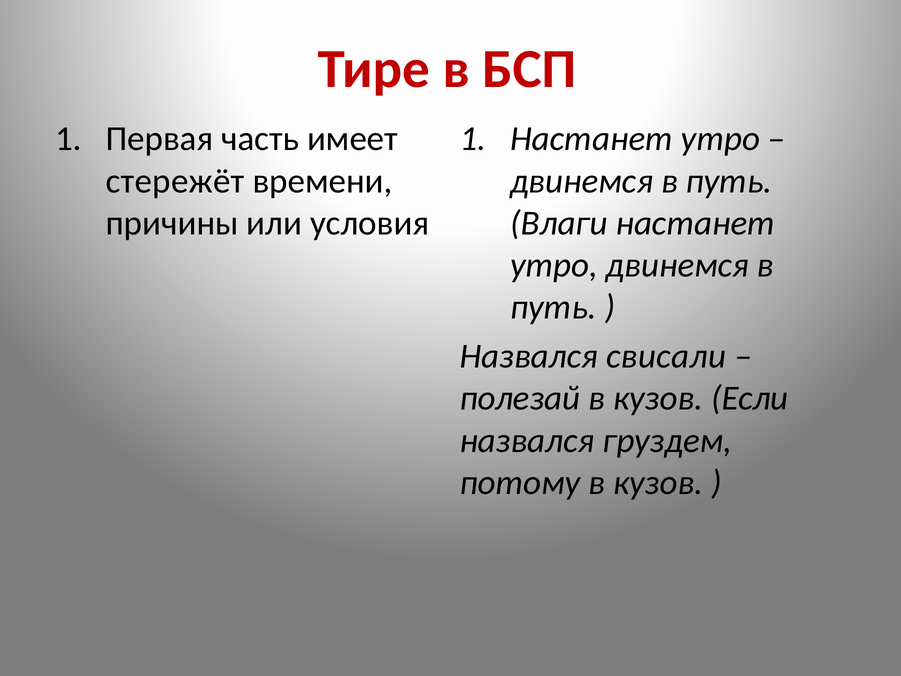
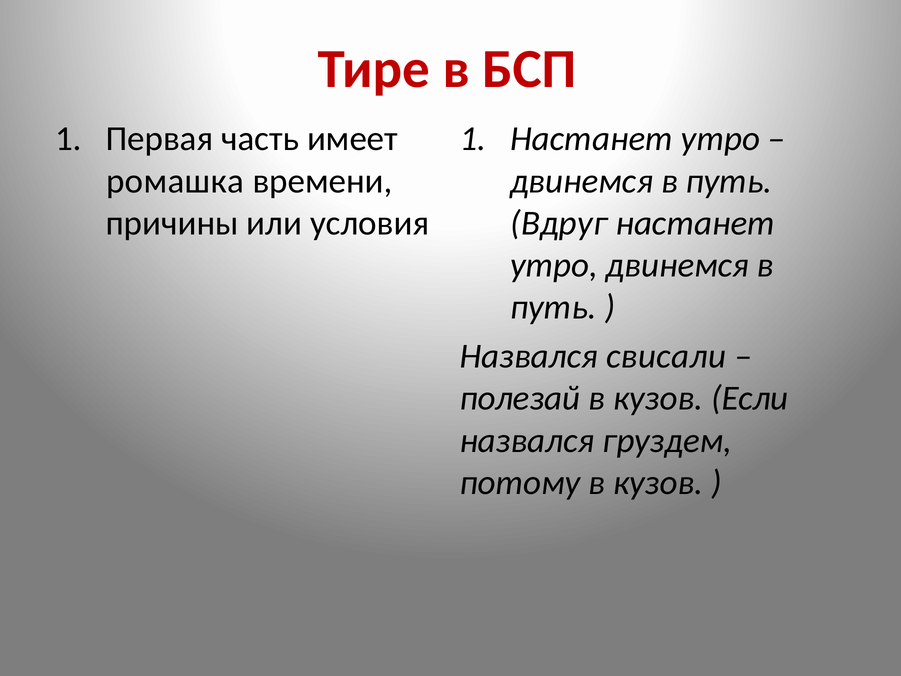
стережёт: стережёт -> ромашка
Влаги: Влаги -> Вдруг
